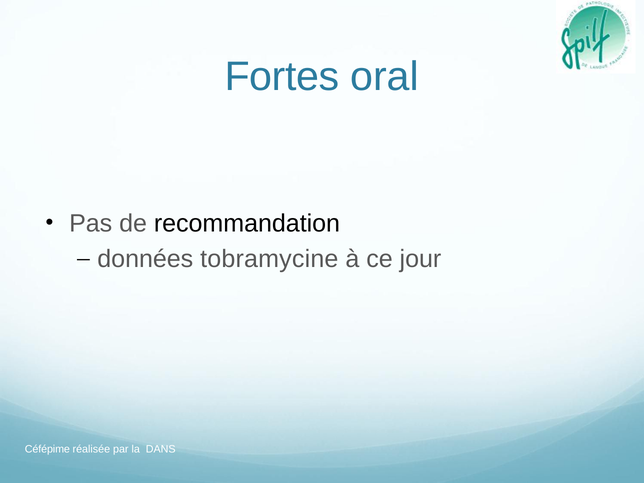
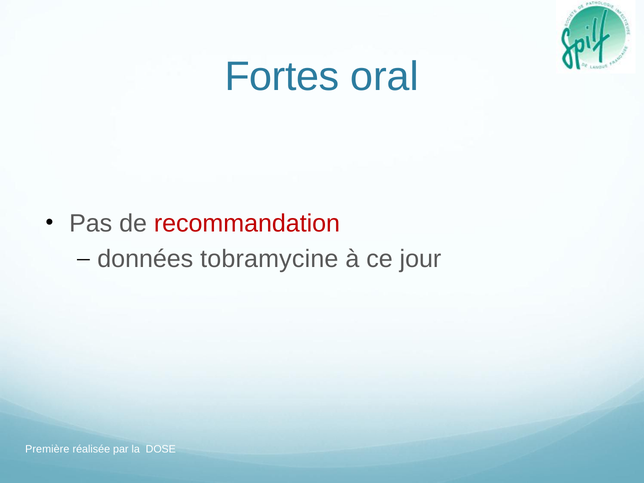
recommandation colour: black -> red
Céfépime: Céfépime -> Première
DANS: DANS -> DOSE
